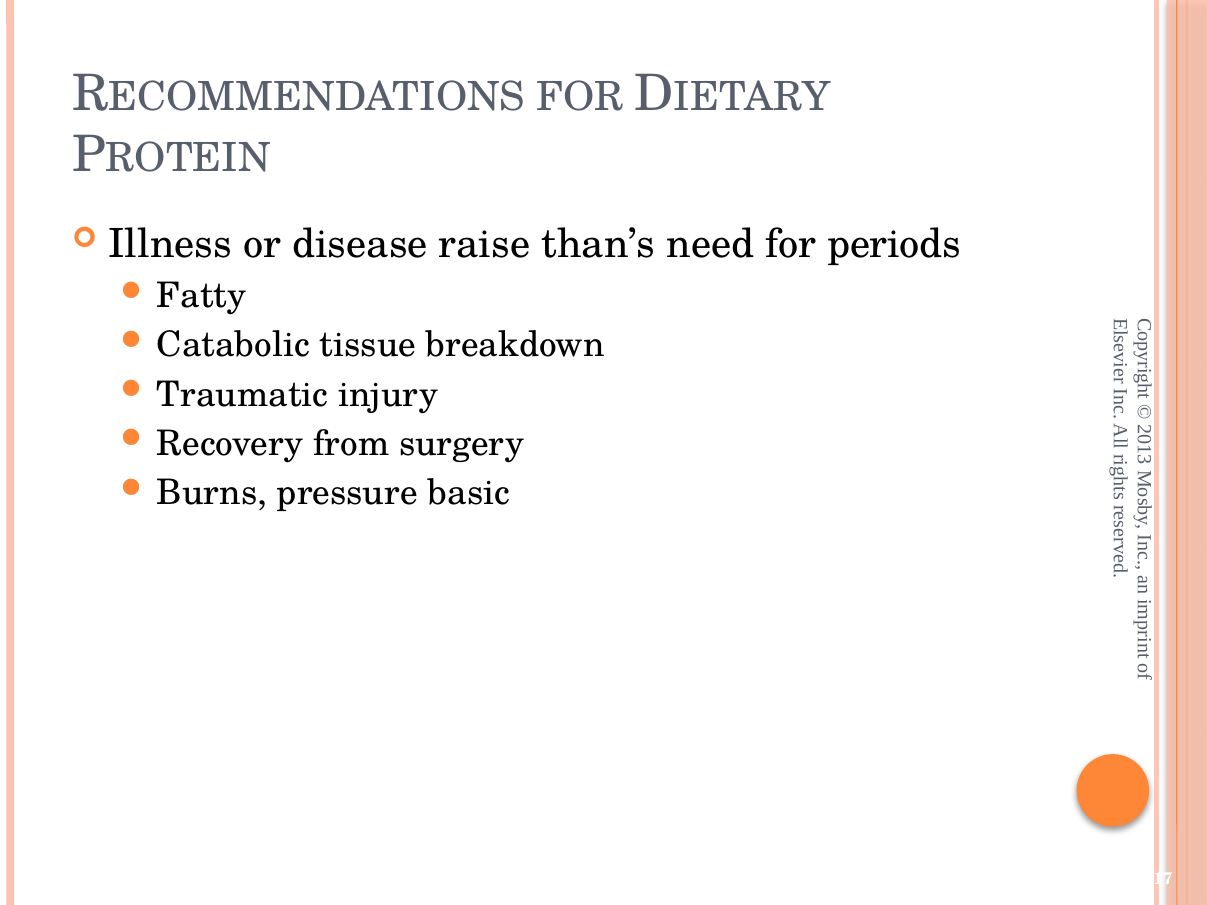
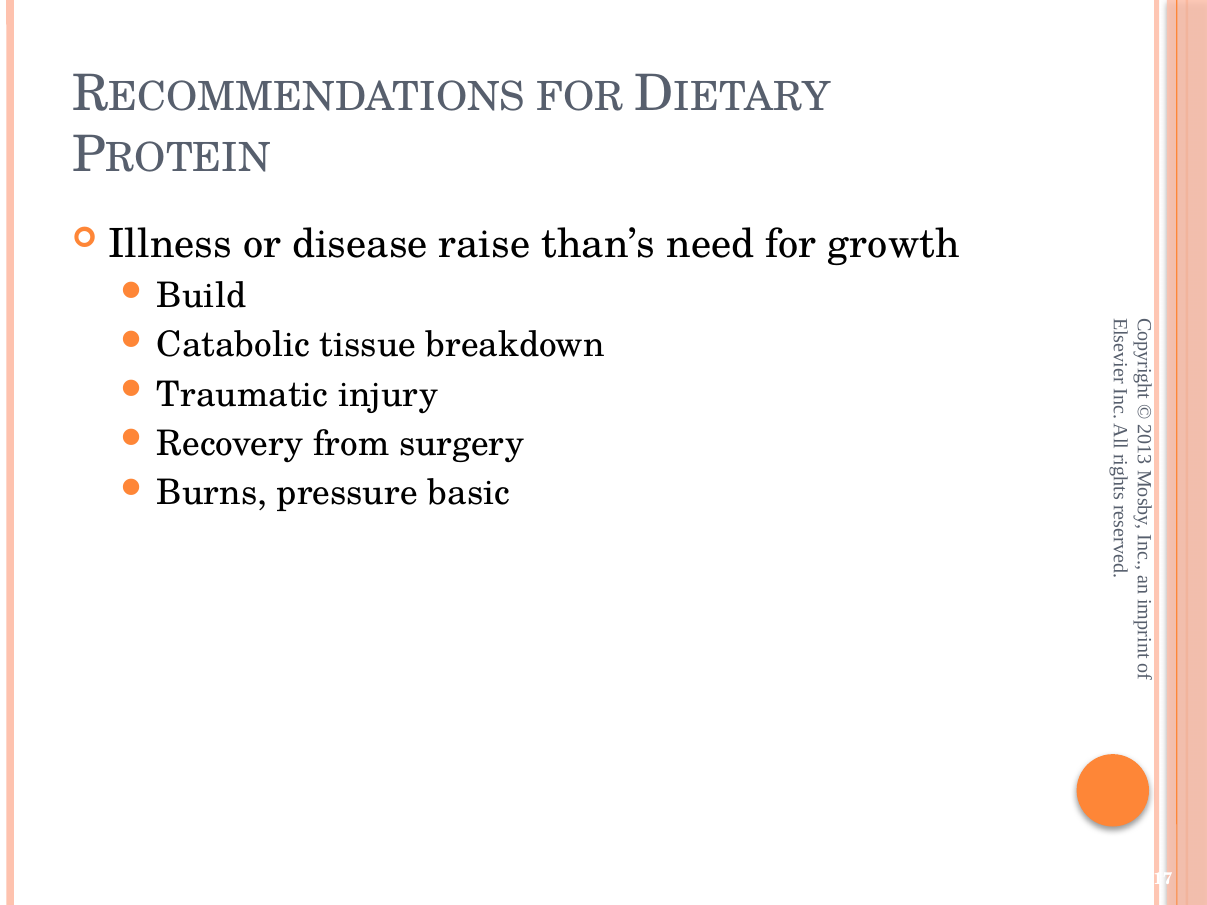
periods: periods -> growth
Fatty: Fatty -> Build
